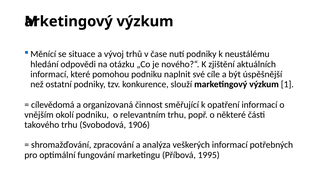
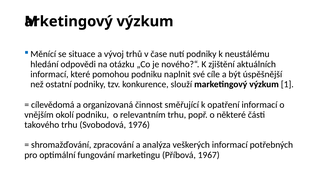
1906: 1906 -> 1976
1995: 1995 -> 1967
